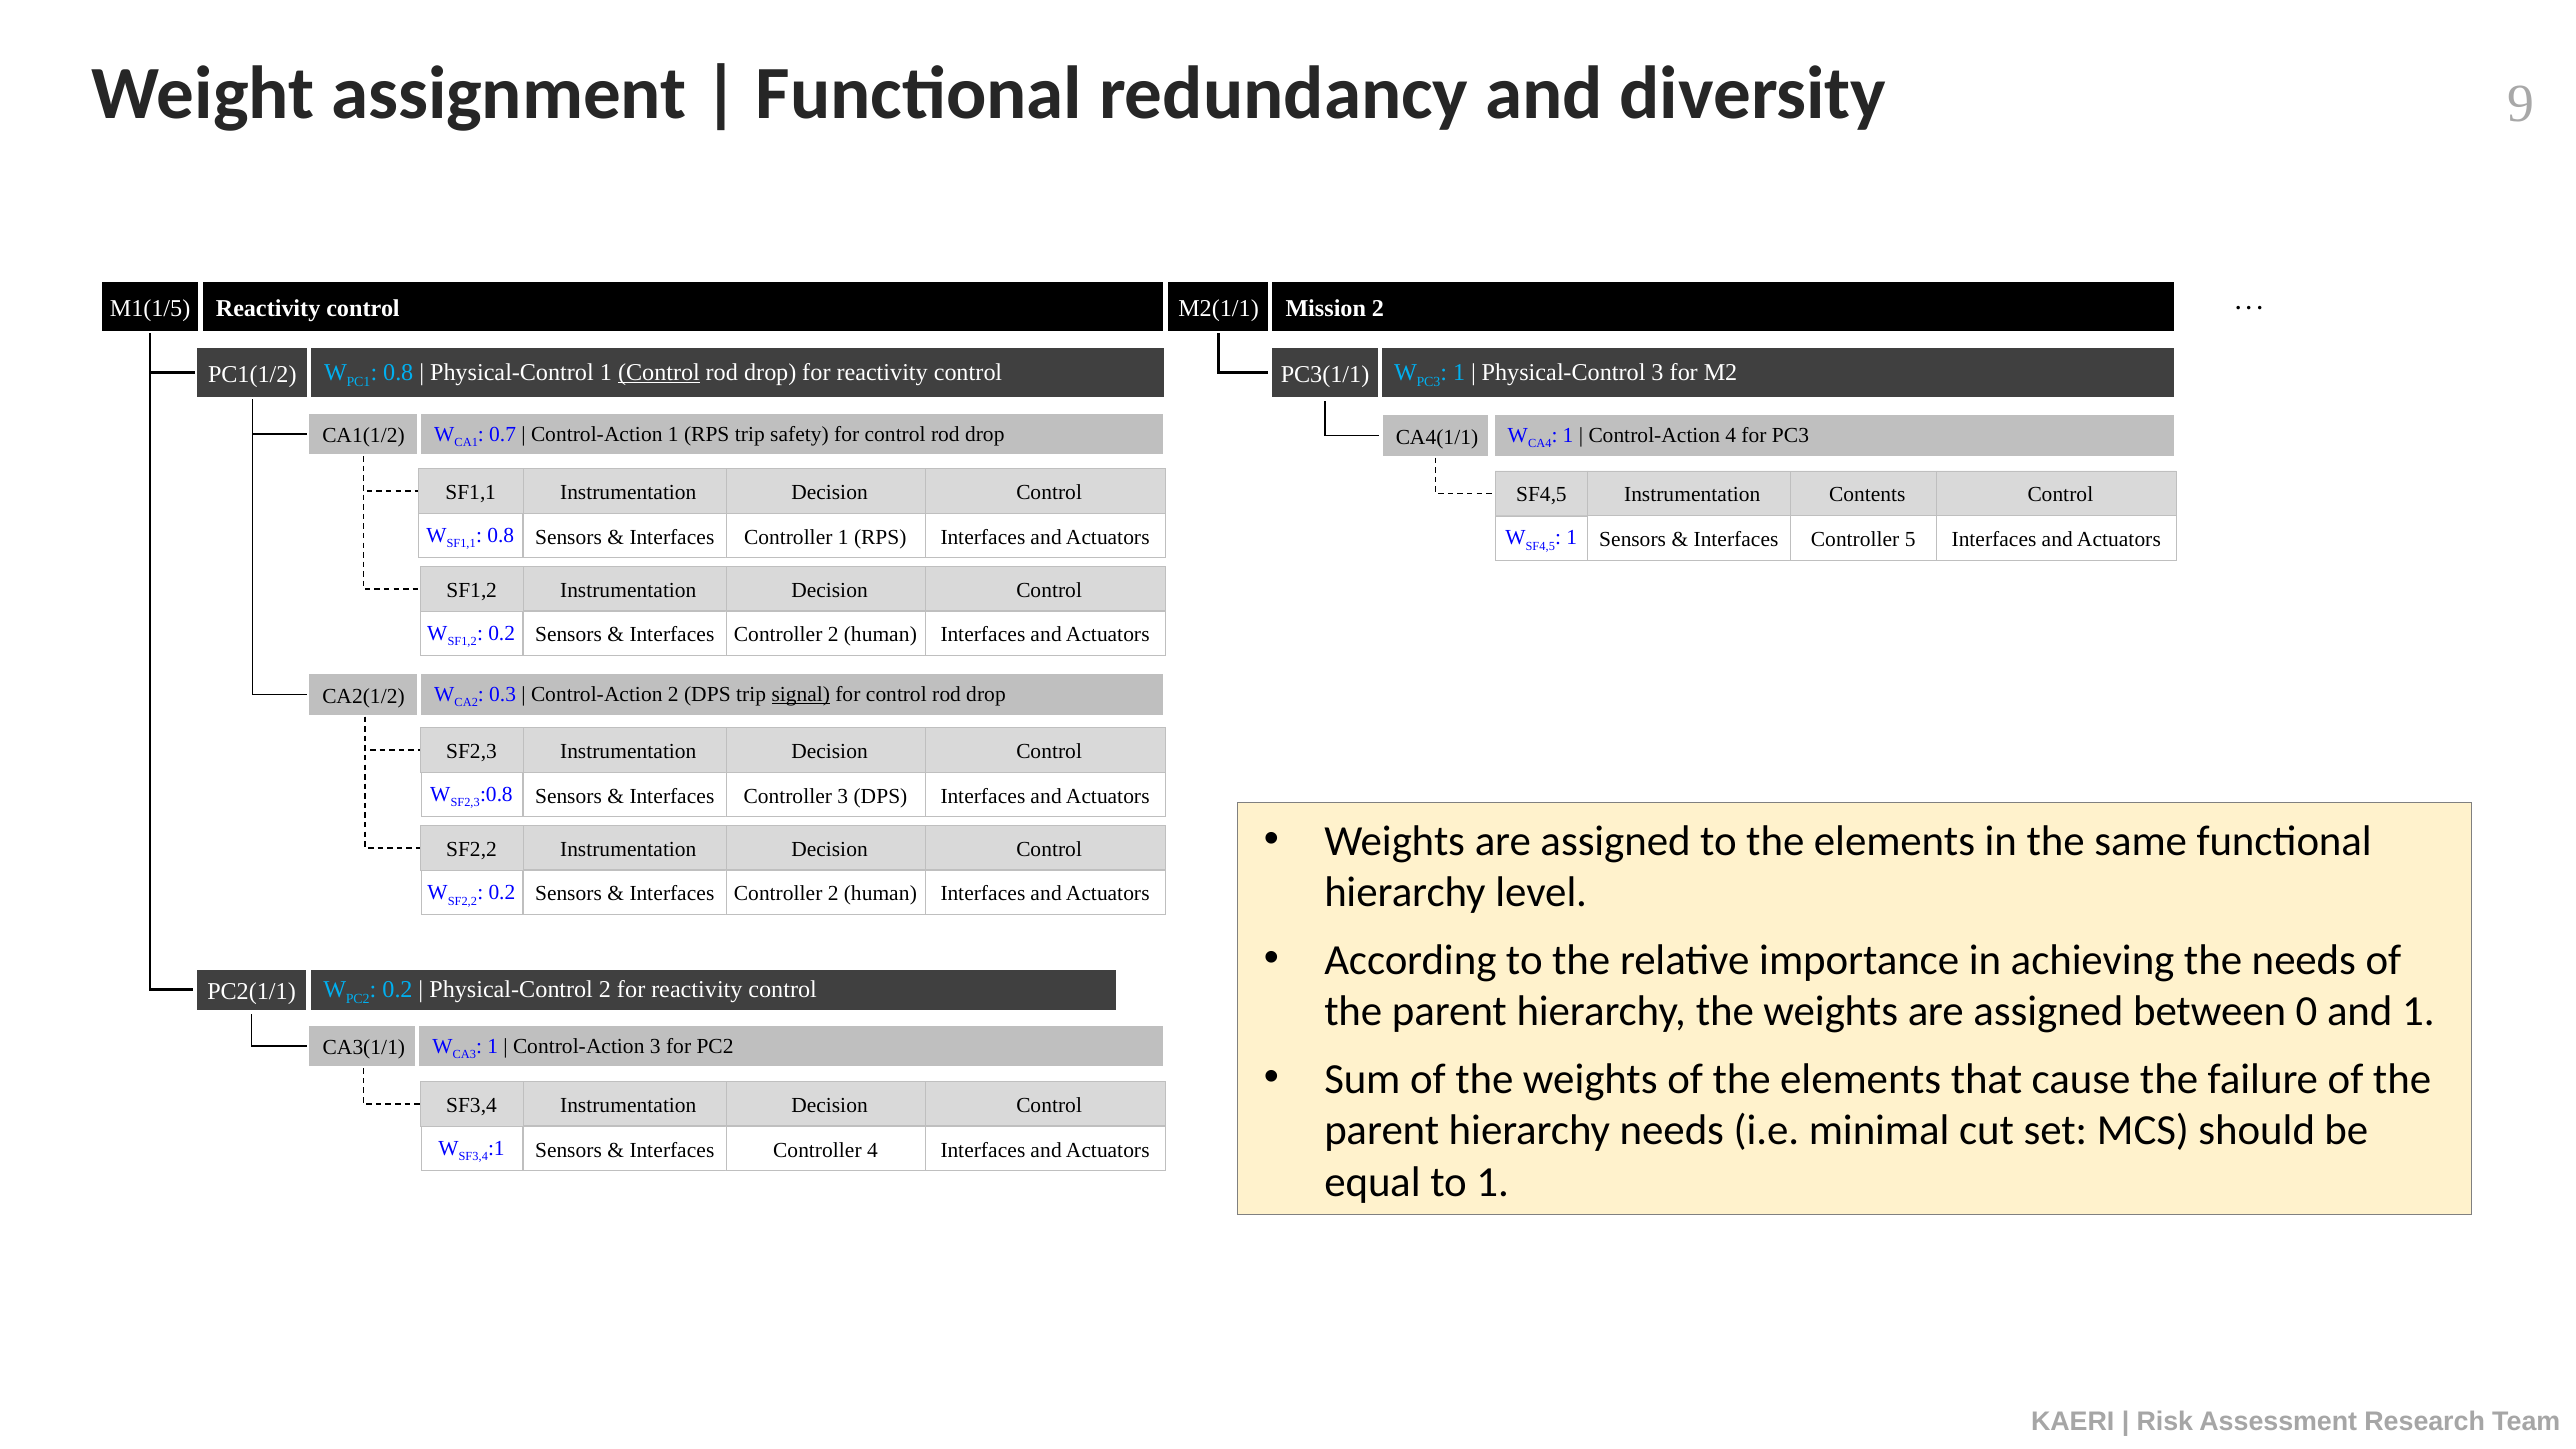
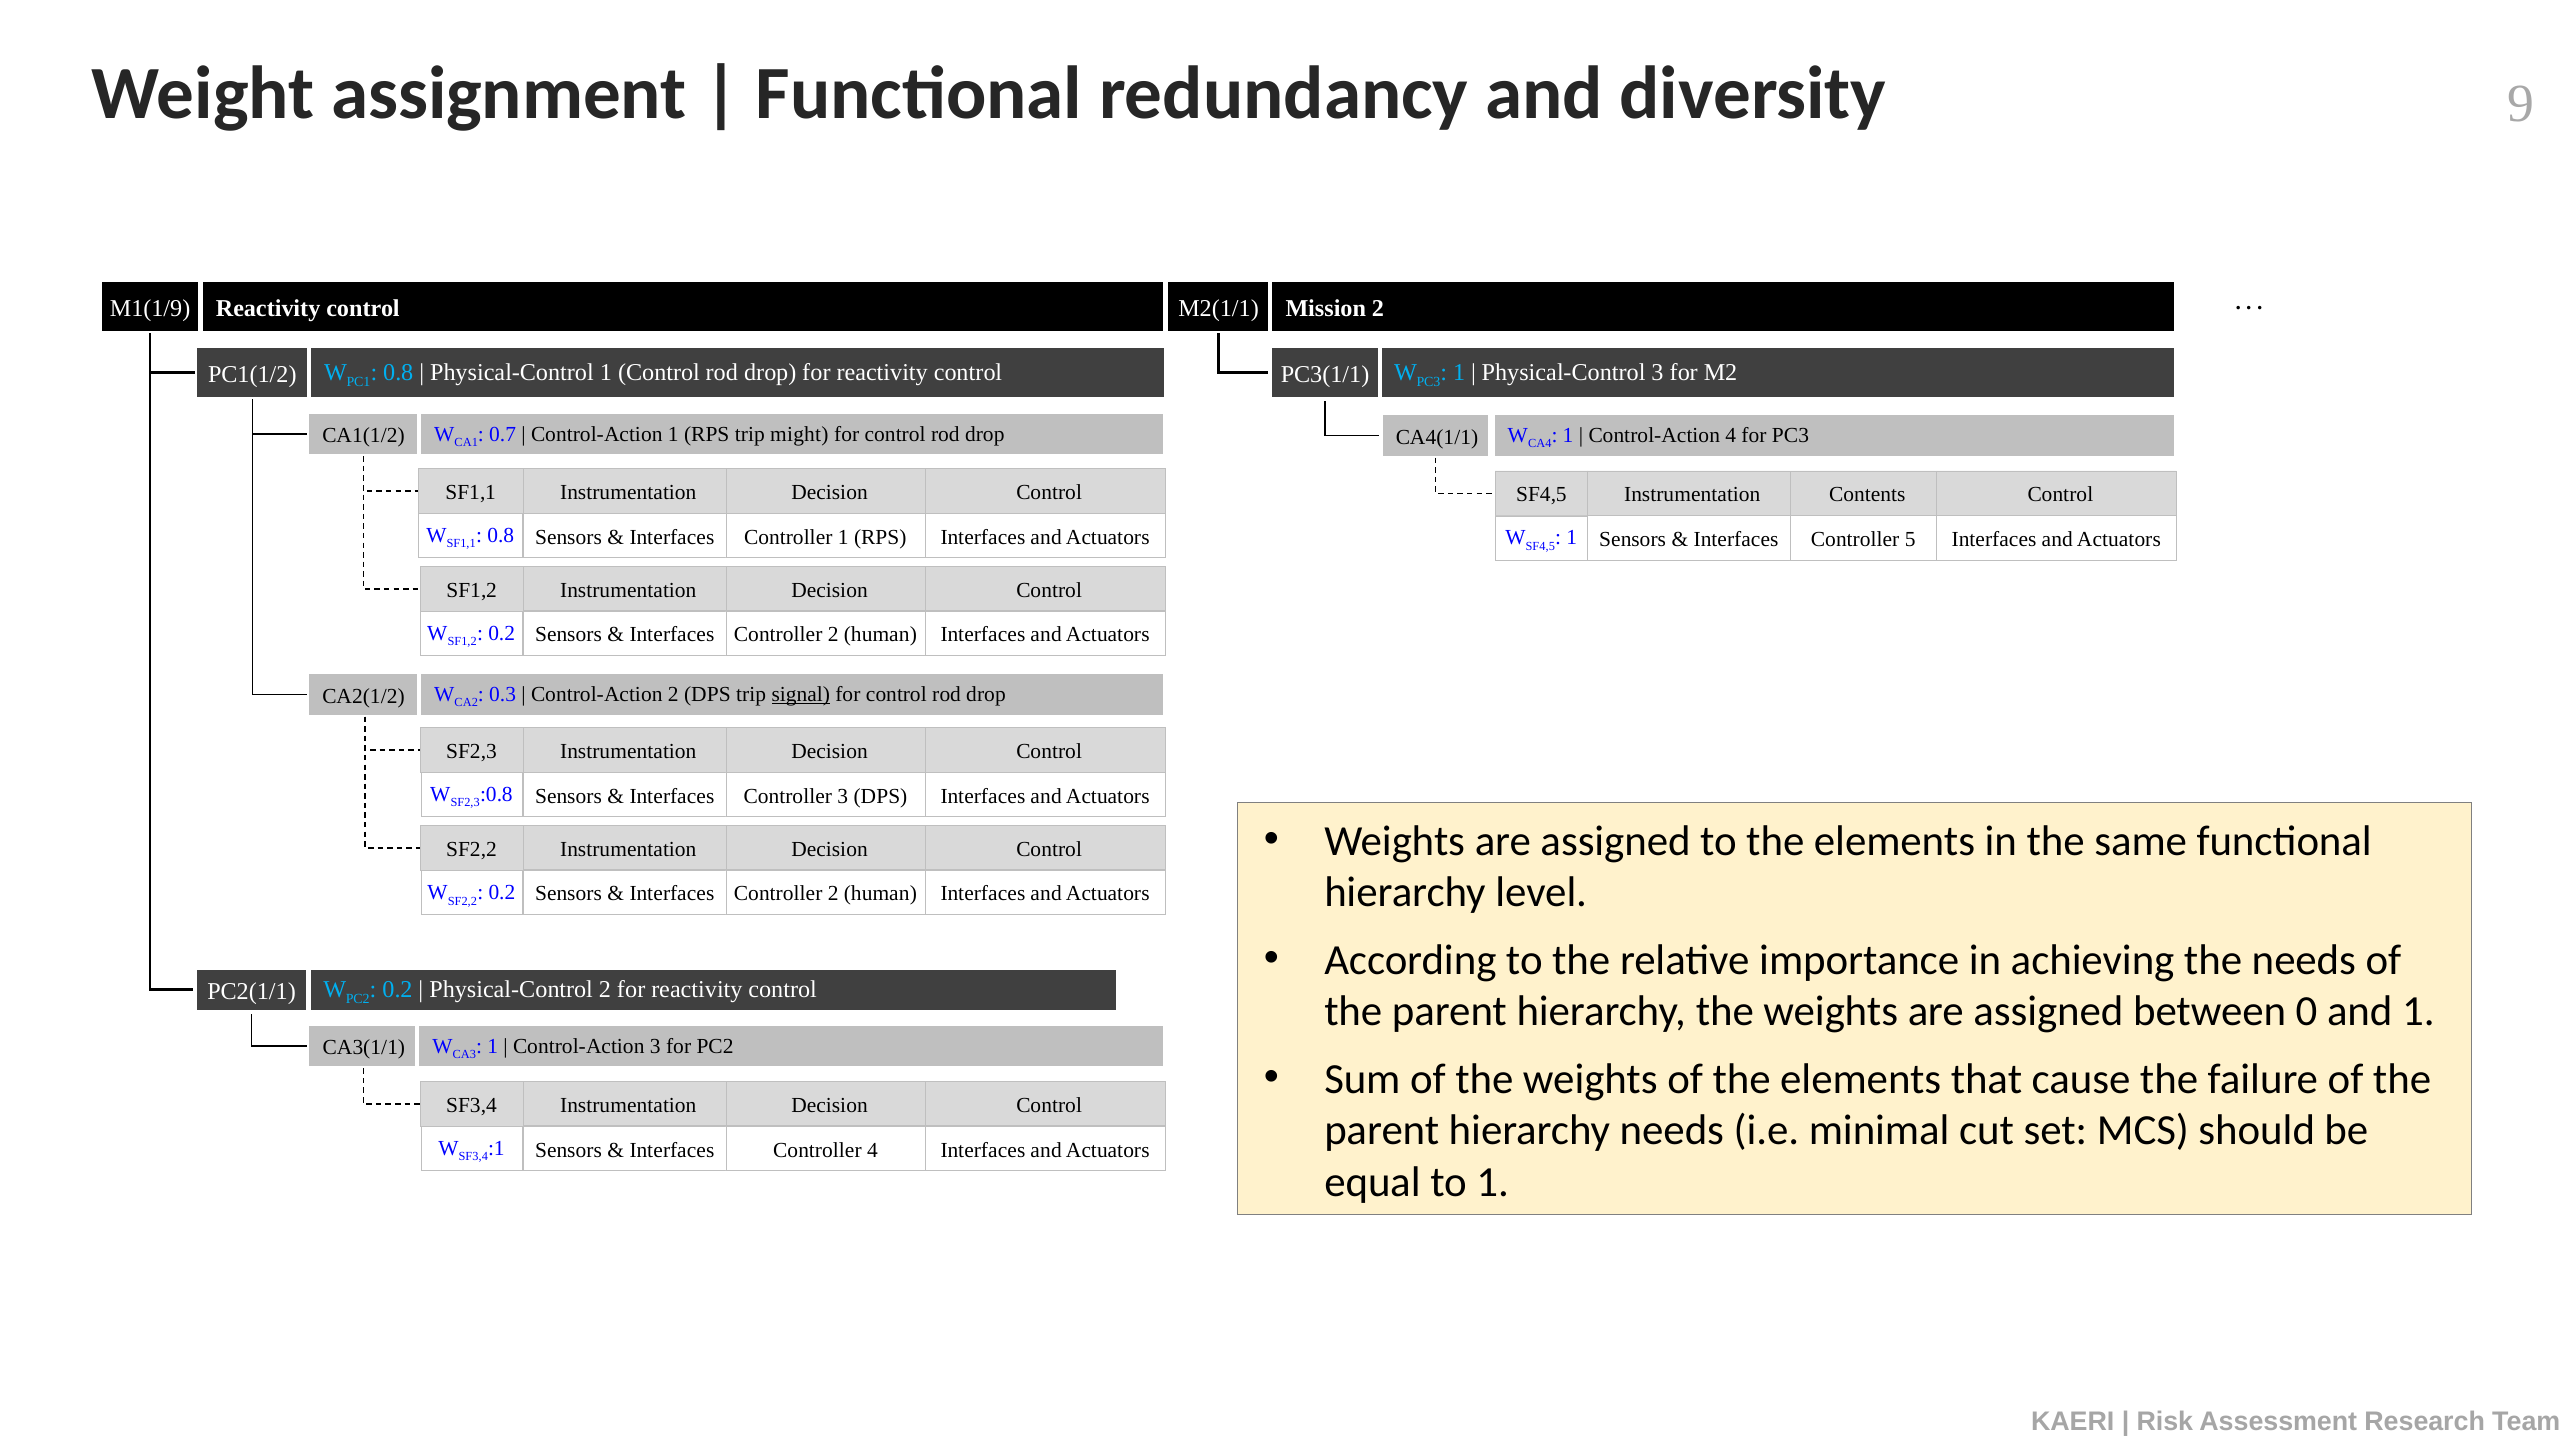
M1(1/5: M1(1/5 -> M1(1/9
Control at (659, 372) underline: present -> none
safety: safety -> might
